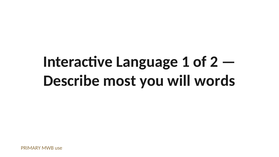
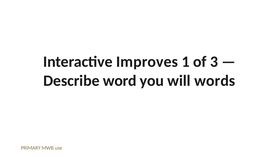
Language: Language -> Improves
2: 2 -> 3
most: most -> word
